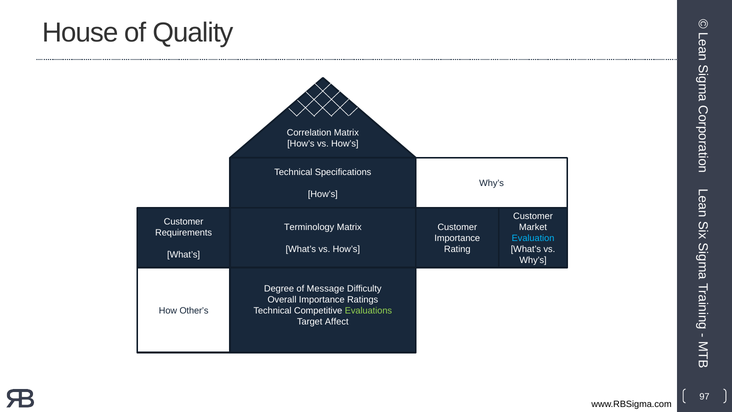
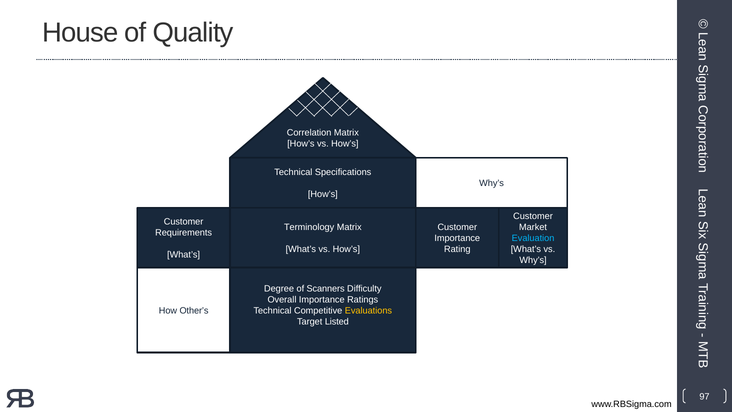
Message: Message -> Scanners
Evaluations colour: light green -> yellow
Affect: Affect -> Listed
